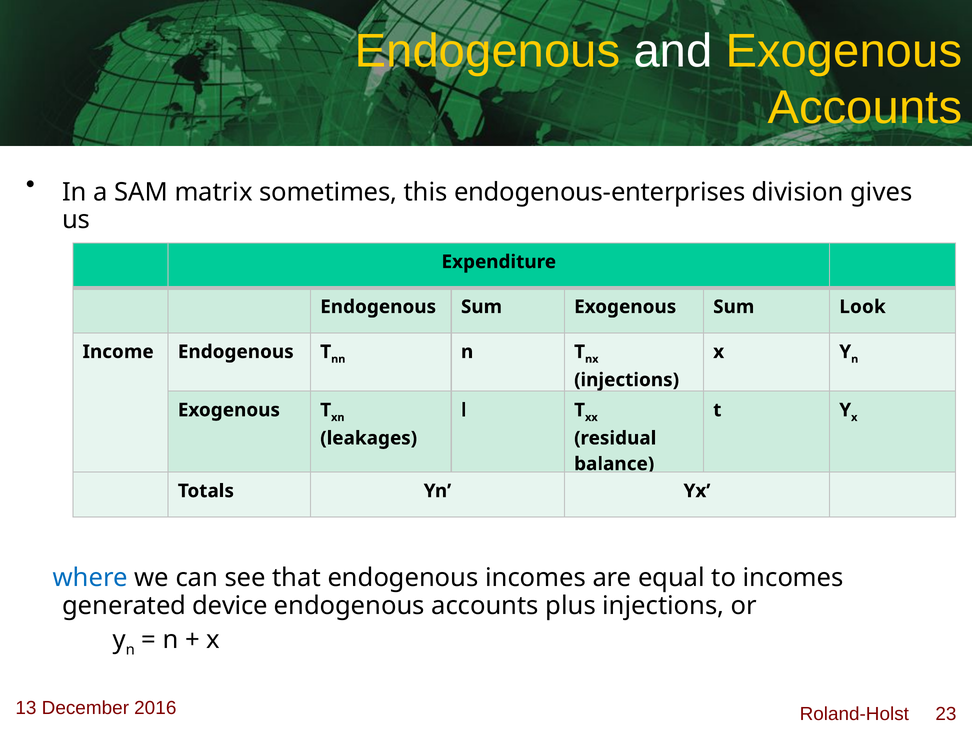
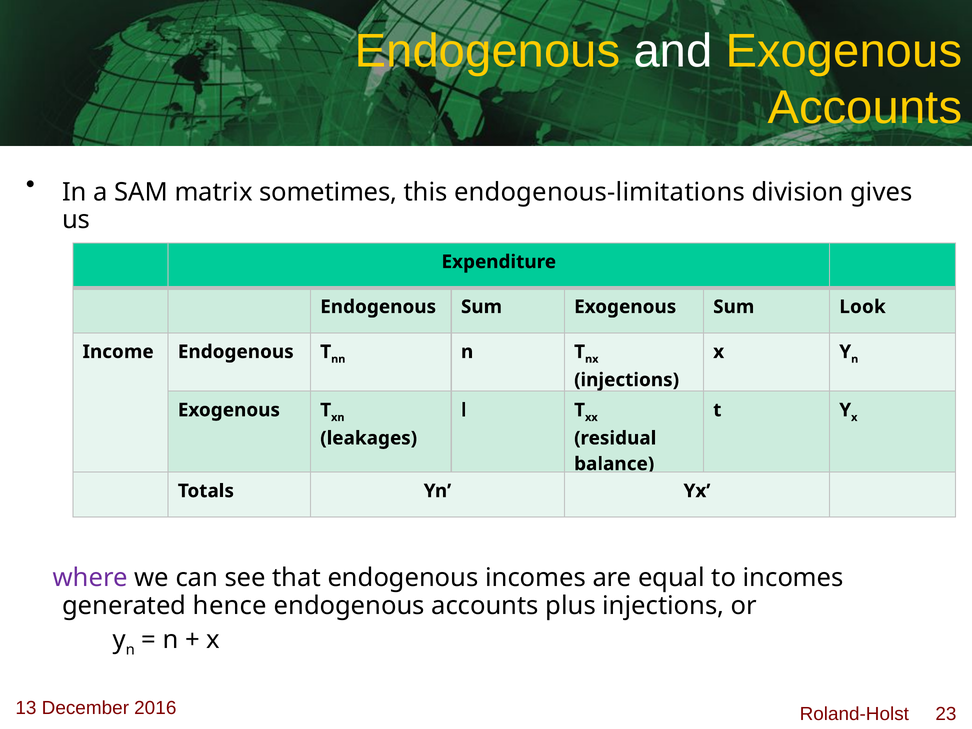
endogenous-enterprises: endogenous-enterprises -> endogenous-limitations
where colour: blue -> purple
device: device -> hence
